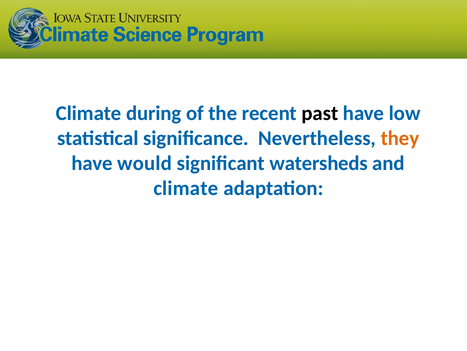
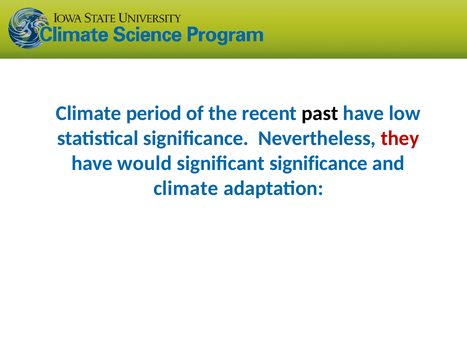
during: during -> period
they colour: orange -> red
significant watersheds: watersheds -> significance
